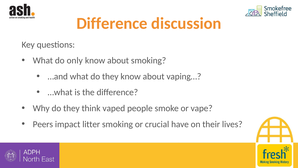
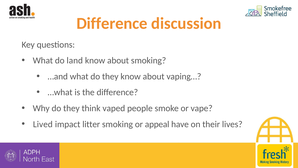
only: only -> land
Peers: Peers -> Lived
crucial: crucial -> appeal
